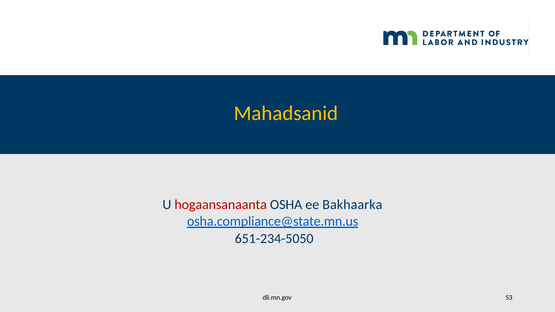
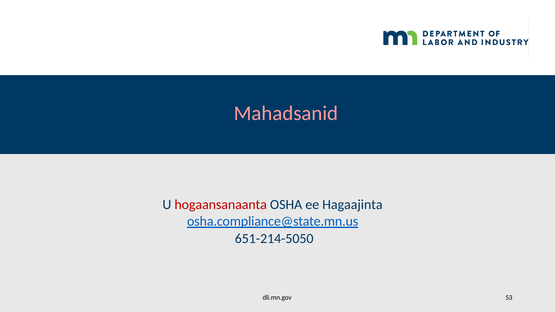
Mahadsanid colour: yellow -> pink
Bakhaarka: Bakhaarka -> Hagaajinta
651-234-5050: 651-234-5050 -> 651-214-5050
